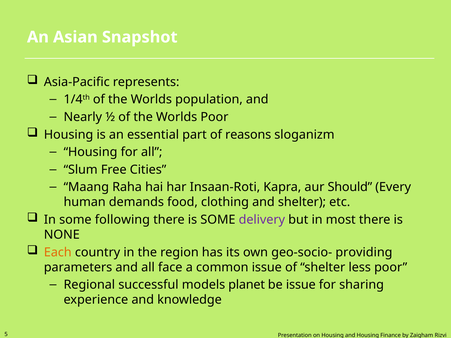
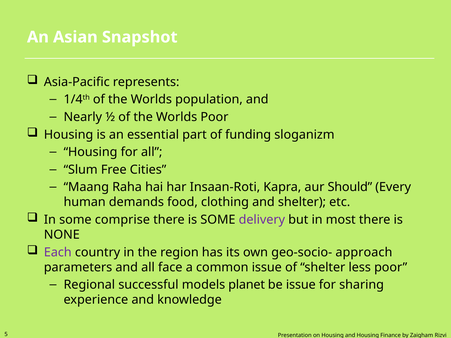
reasons: reasons -> funding
following: following -> comprise
Each colour: orange -> purple
providing: providing -> approach
